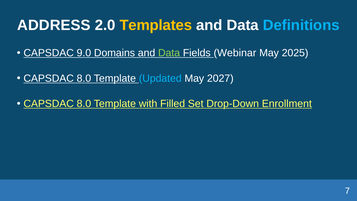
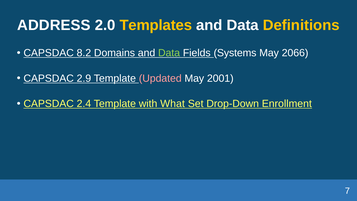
Definitions colour: light blue -> yellow
9.0: 9.0 -> 8.2
Webinar: Webinar -> Systems
2025: 2025 -> 2066
8.0 at (84, 78): 8.0 -> 2.9
Updated colour: light blue -> pink
2027: 2027 -> 2001
8.0 at (84, 104): 8.0 -> 2.4
Filled: Filled -> What
